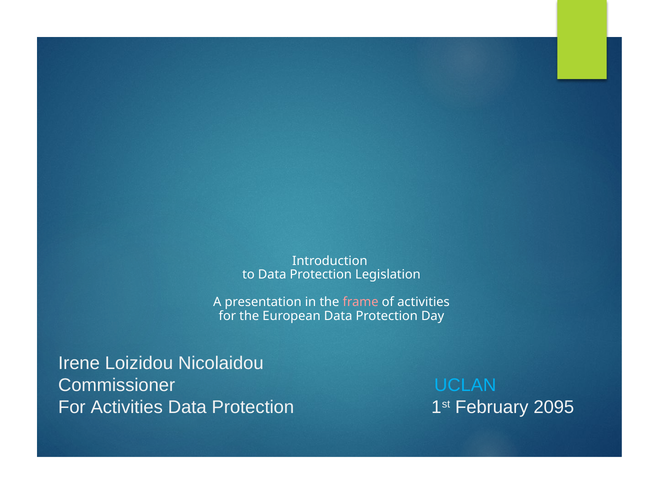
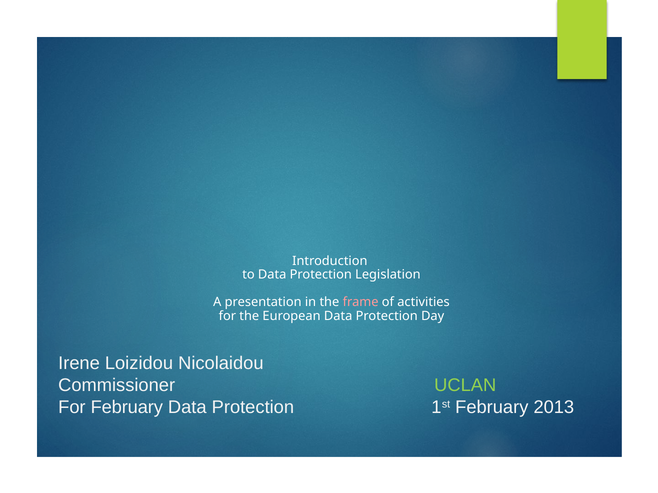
UCLAN colour: light blue -> light green
For Activities: Activities -> February
2095: 2095 -> 2013
